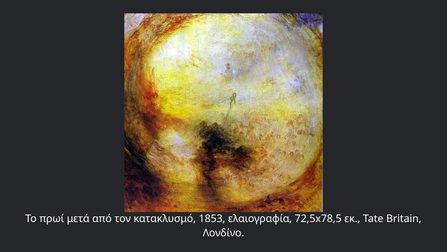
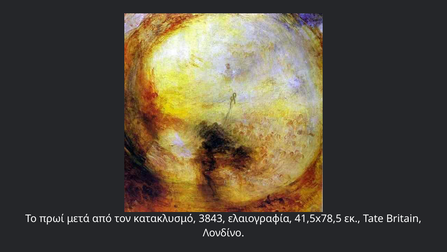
1853: 1853 -> 3843
72,5x78,5: 72,5x78,5 -> 41,5x78,5
